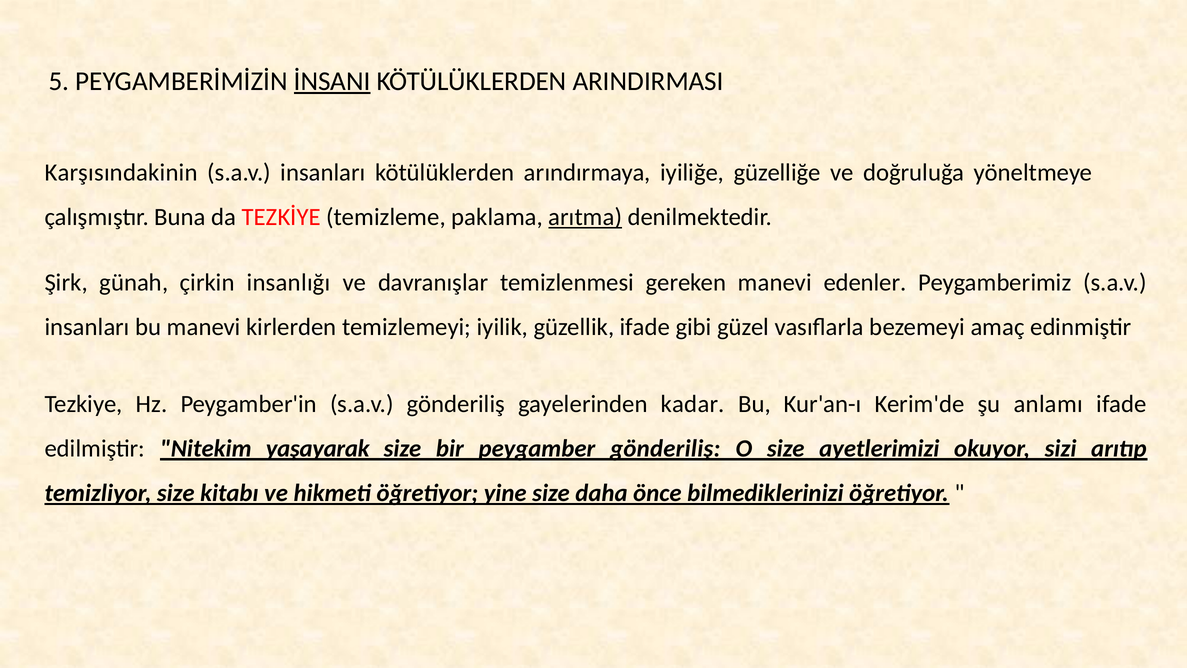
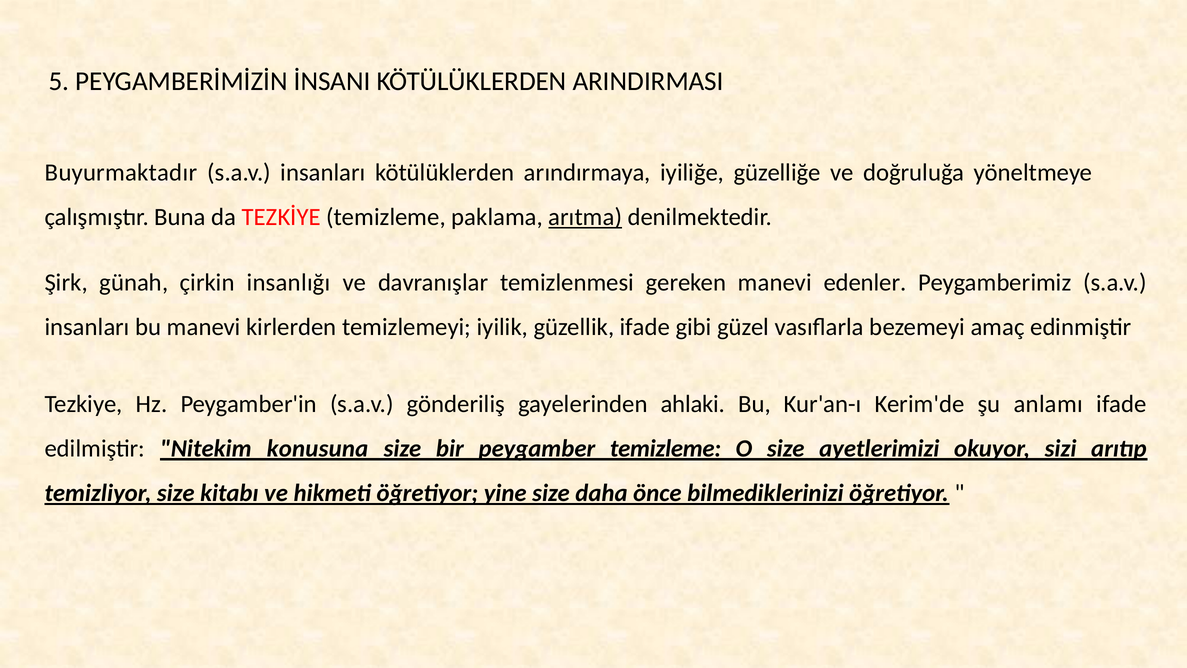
İNSANI underline: present -> none
Karşısındakinin: Karşısındakinin -> Buyurmaktadır
kadar: kadar -> ahlaki
yaşayarak: yaşayarak -> konusuna
peygamber gönderiliş: gönderiliş -> temizleme
